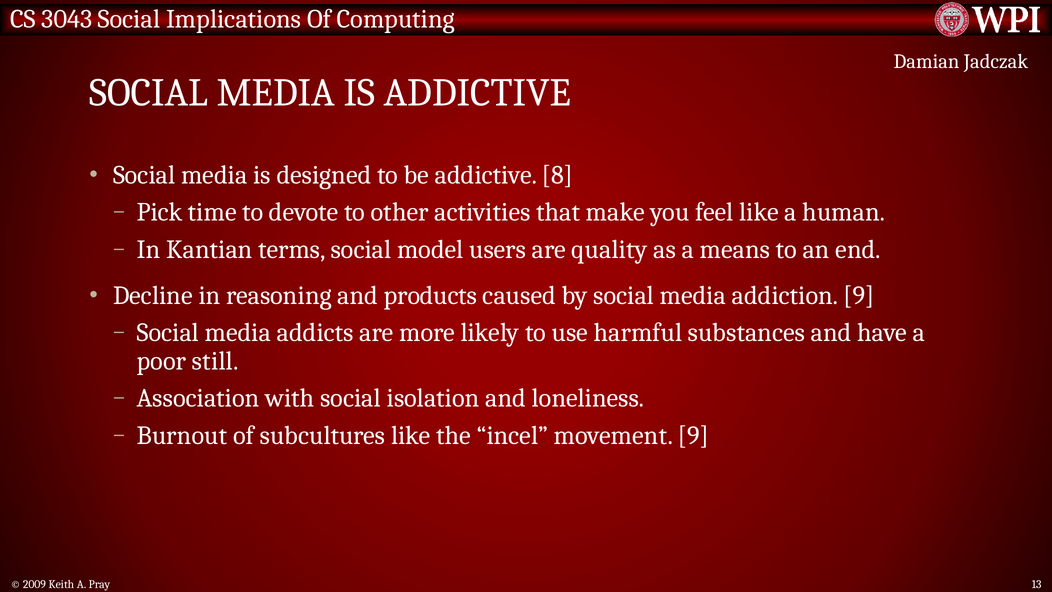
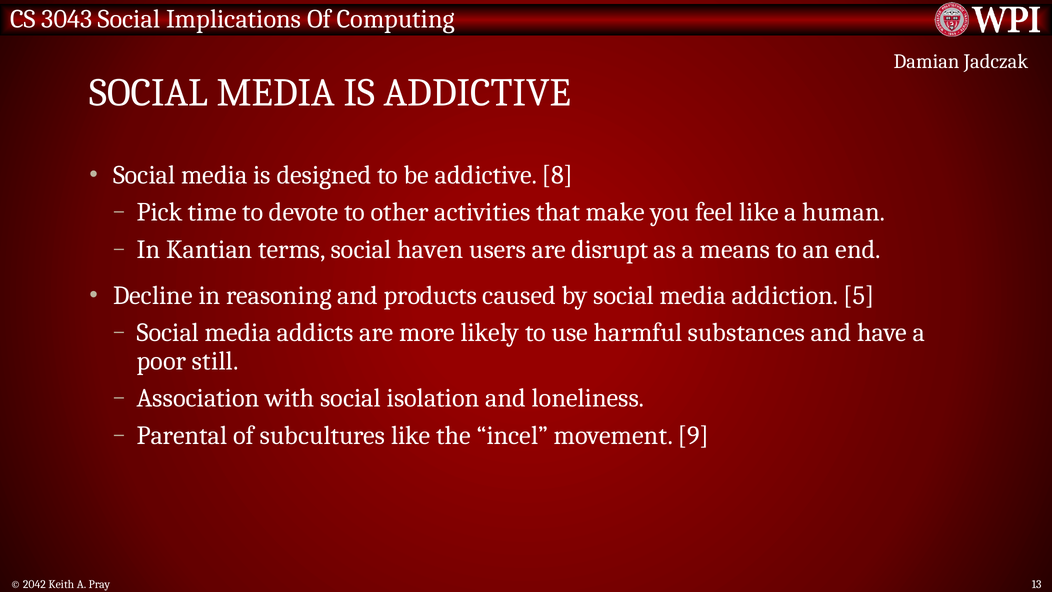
model: model -> haven
quality: quality -> disrupt
addiction 9: 9 -> 5
Burnout: Burnout -> Parental
2009: 2009 -> 2042
